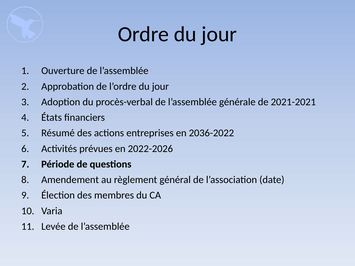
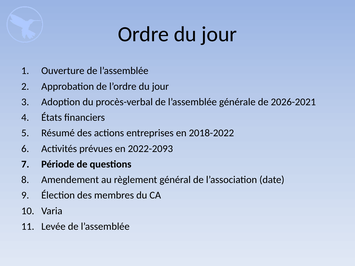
2021-2021: 2021-2021 -> 2026-2021
2036-2022: 2036-2022 -> 2018-2022
2022-2026: 2022-2026 -> 2022-2093
